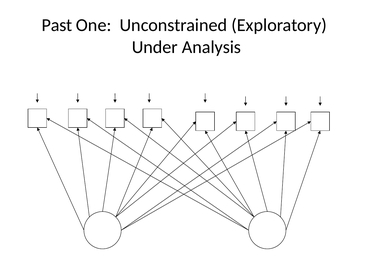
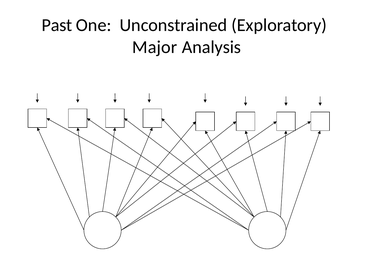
Under: Under -> Major
